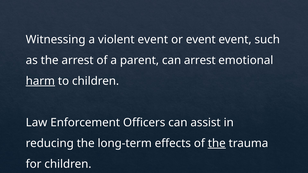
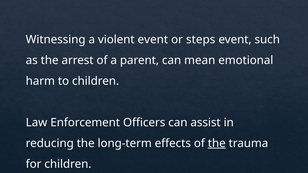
or event: event -> steps
can arrest: arrest -> mean
harm underline: present -> none
